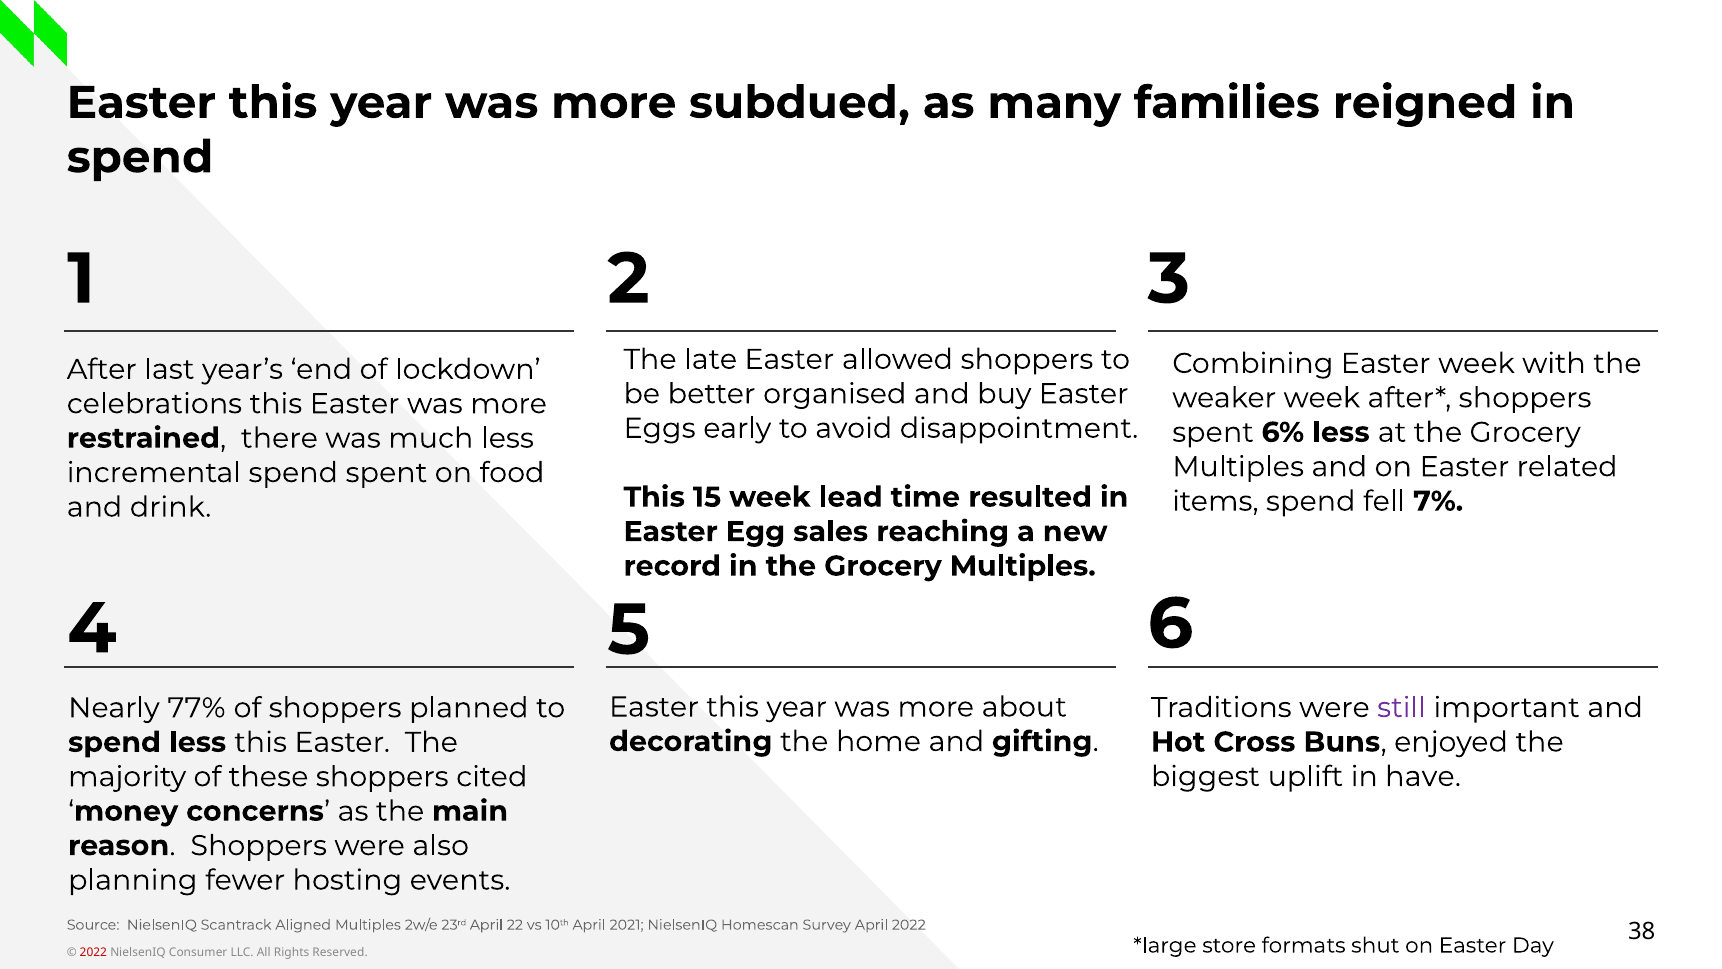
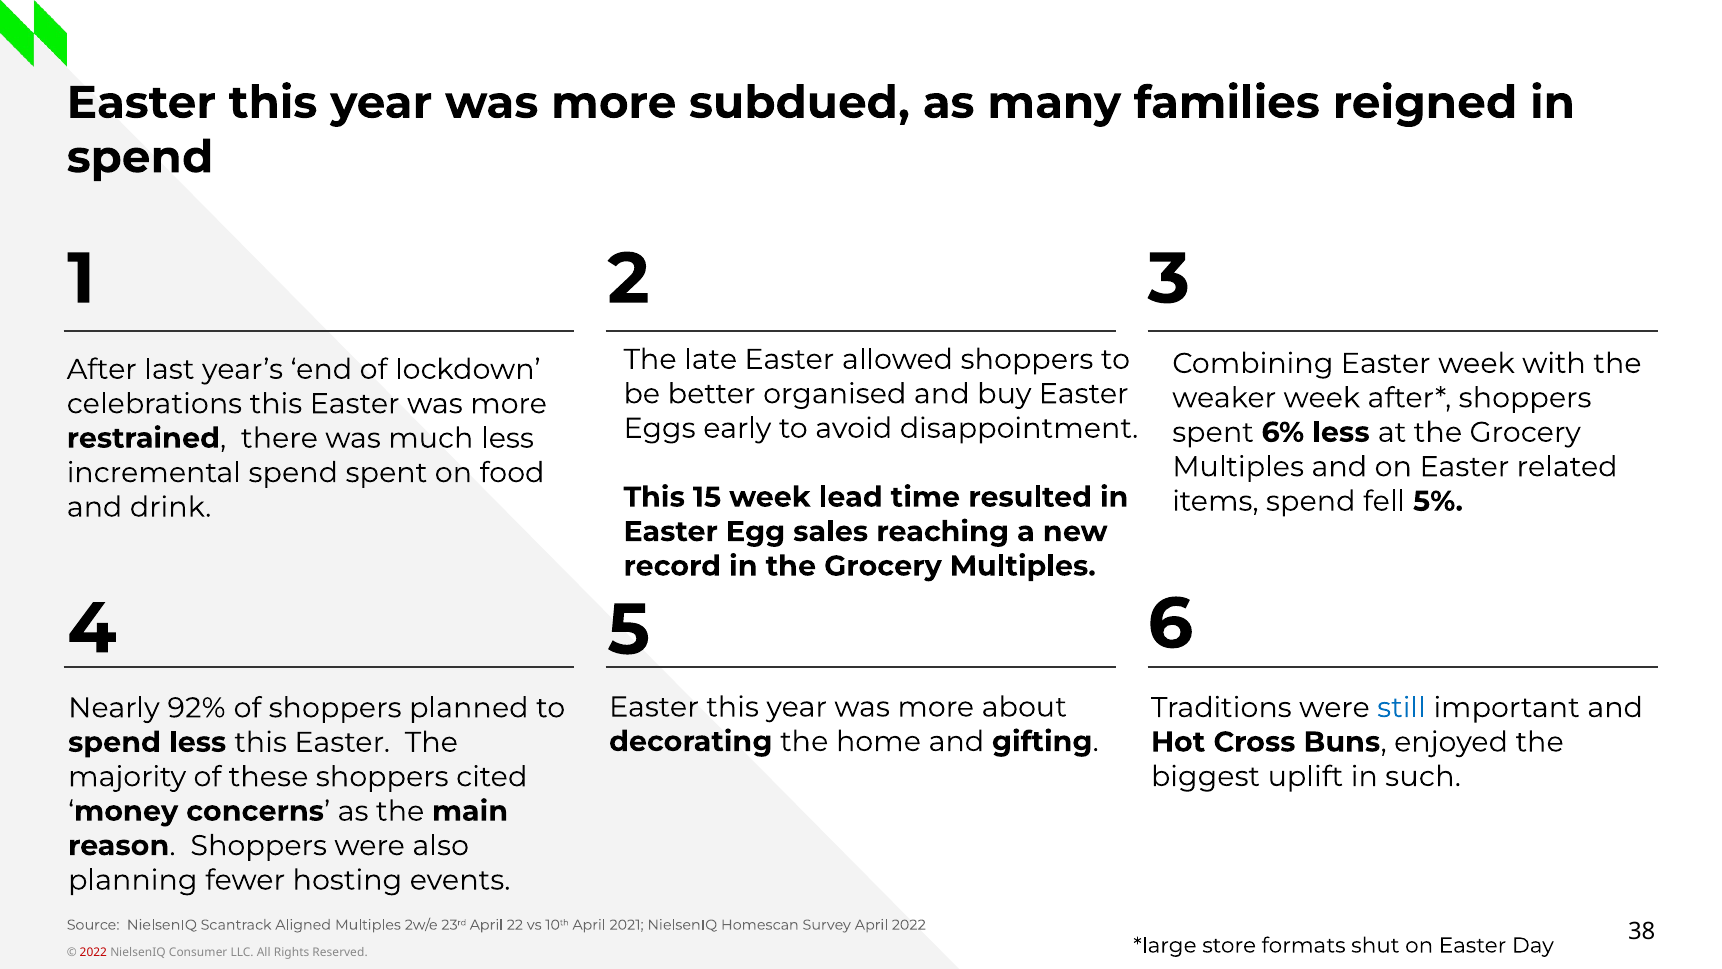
7%: 7% -> 5%
still colour: purple -> blue
77%: 77% -> 92%
have: have -> such
